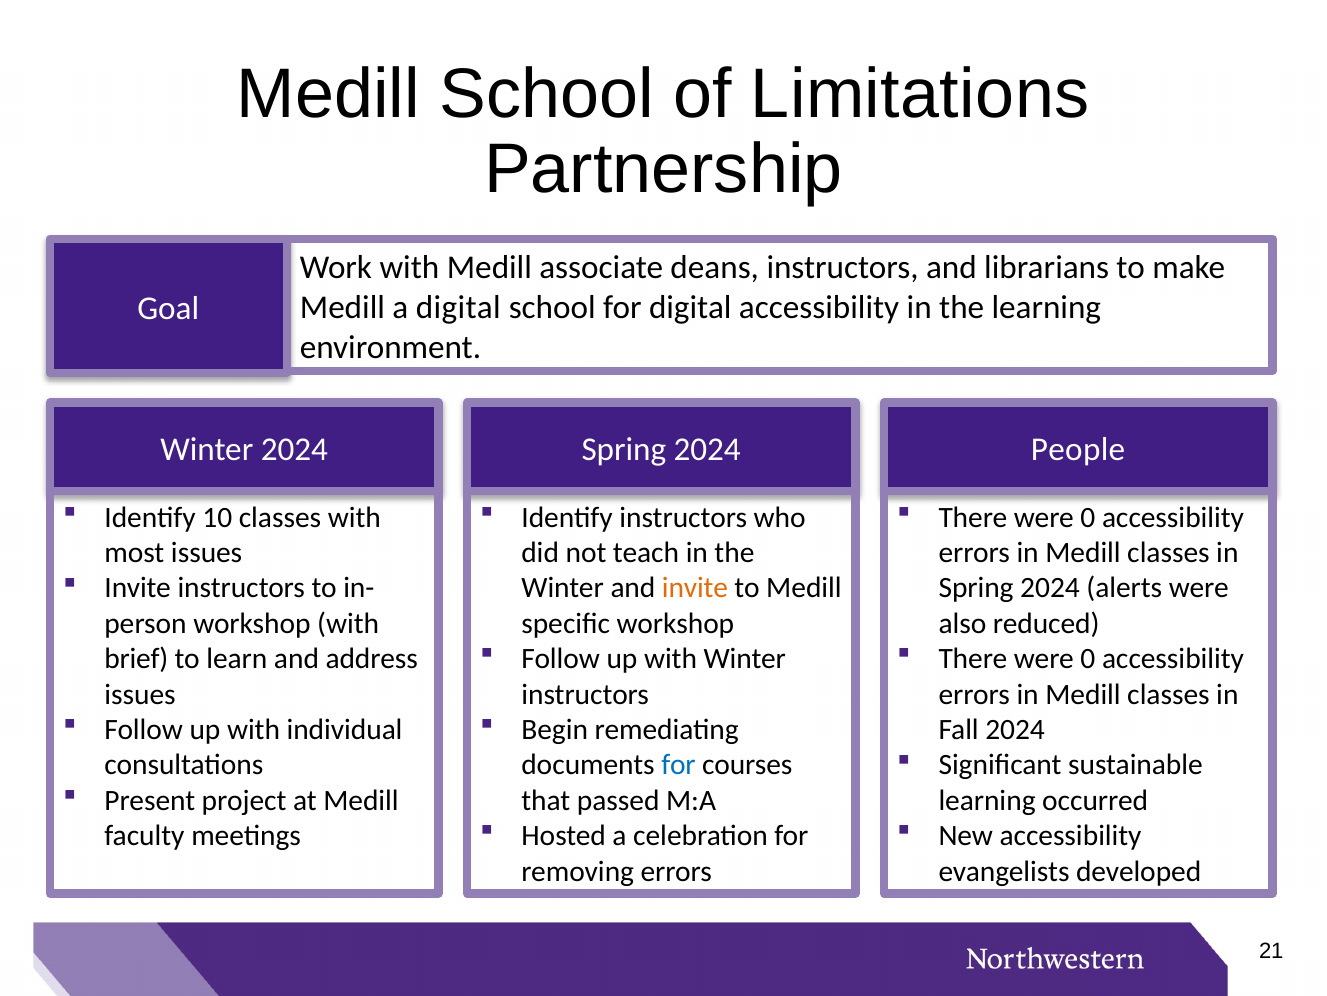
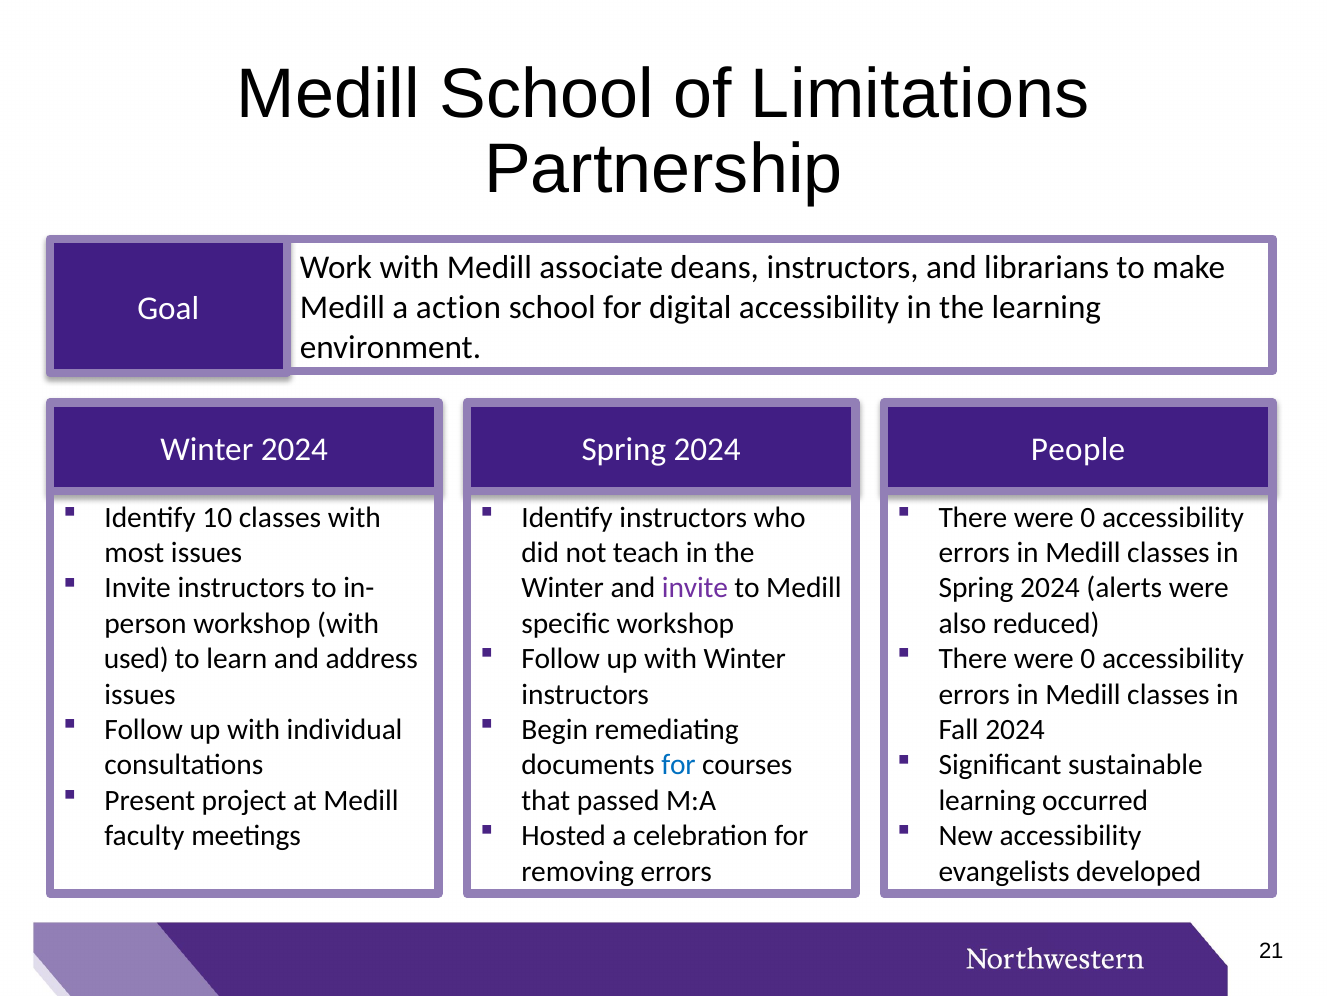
a digital: digital -> action
invite at (695, 588) colour: orange -> purple
brief: brief -> used
